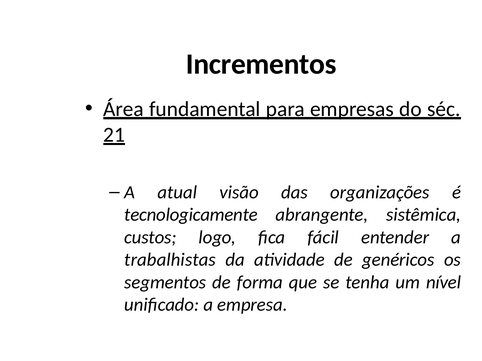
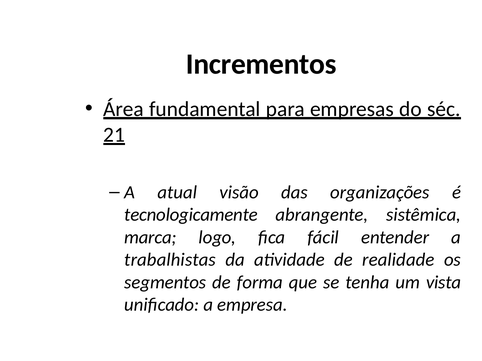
custos: custos -> marca
genéricos: genéricos -> realidade
nível: nível -> vista
